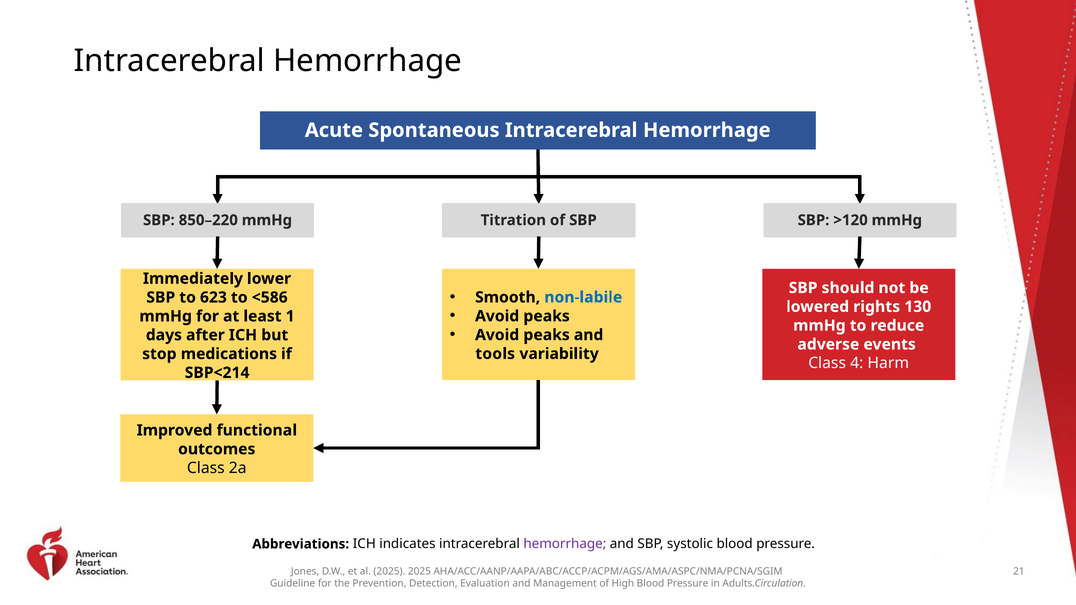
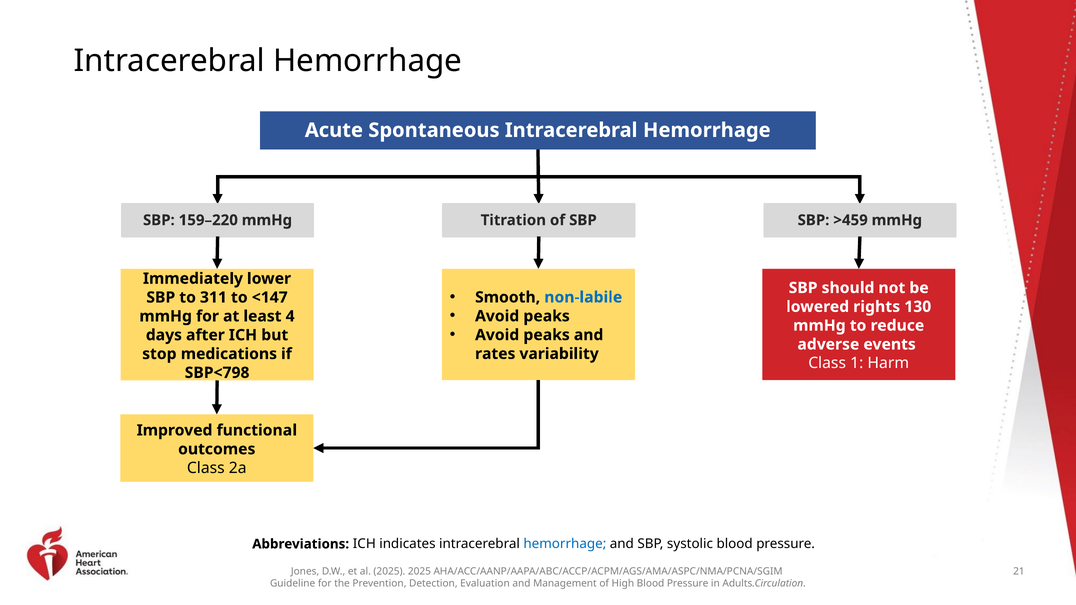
850–220: 850–220 -> 159–220
>120: >120 -> >459
623: 623 -> 311
<586: <586 -> <147
1: 1 -> 4
tools: tools -> rates
4: 4 -> 1
SBP<214: SBP<214 -> SBP<798
hemorrhage at (565, 544) colour: purple -> blue
